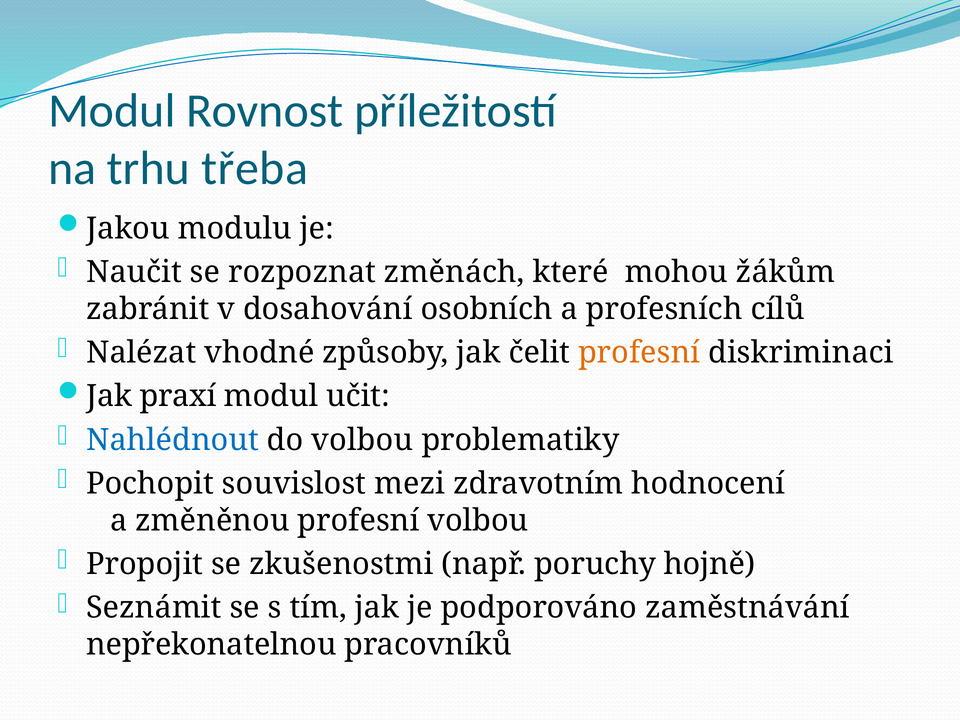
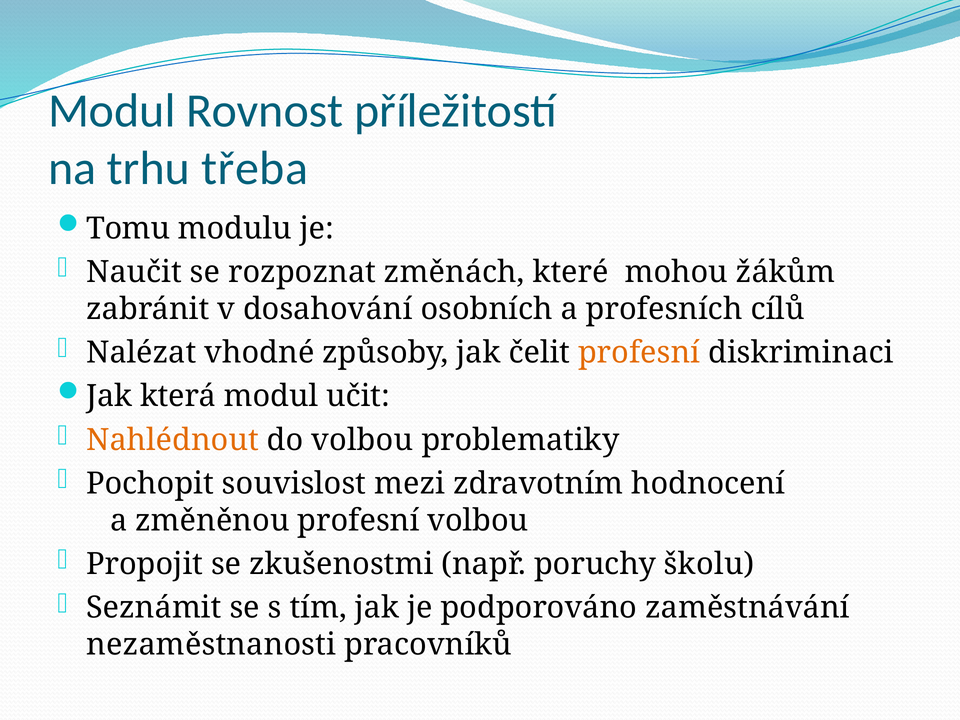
Jakou: Jakou -> Tomu
praxí: praxí -> která
Nahlédnout colour: blue -> orange
hojně: hojně -> školu
nepřekonatelnou: nepřekonatelnou -> nezaměstnanosti
